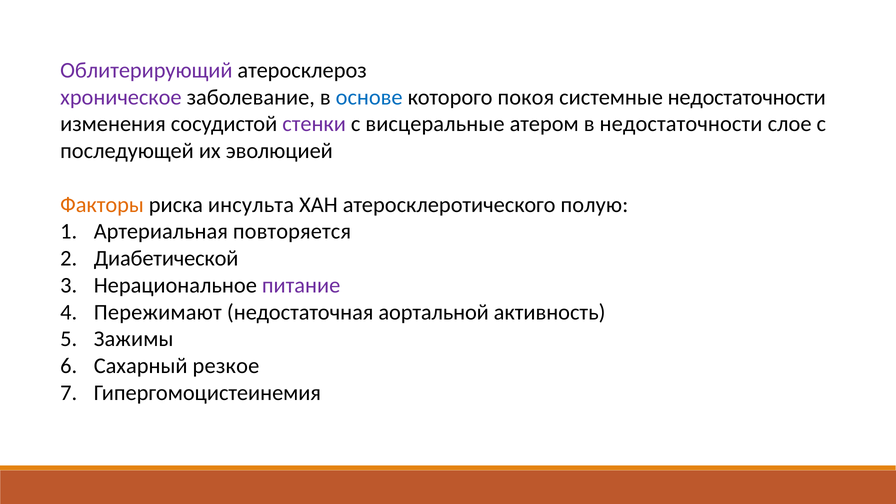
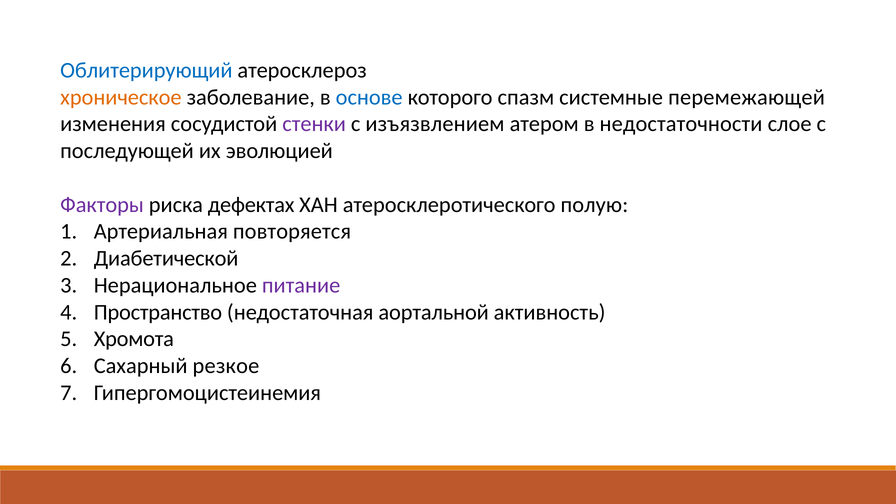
Облитерирующий colour: purple -> blue
хроническое colour: purple -> orange
покоя: покоя -> спазм
системные недостаточности: недостаточности -> перемежающей
висцеральные: висцеральные -> изъязвлением
Факторы colour: orange -> purple
инсульта: инсульта -> дефектах
Пережимают: Пережимают -> Пространство
Зажимы: Зажимы -> Хромота
